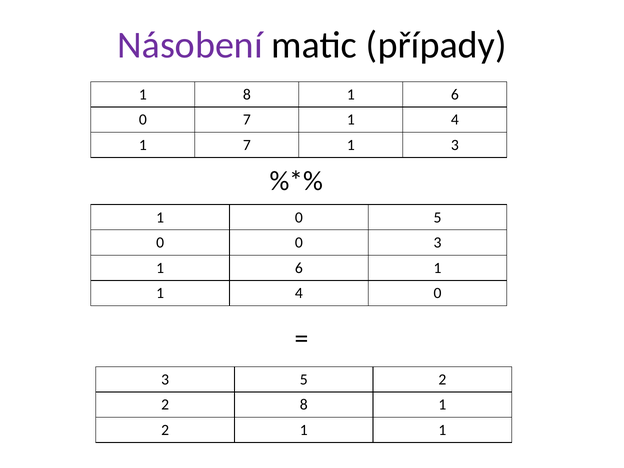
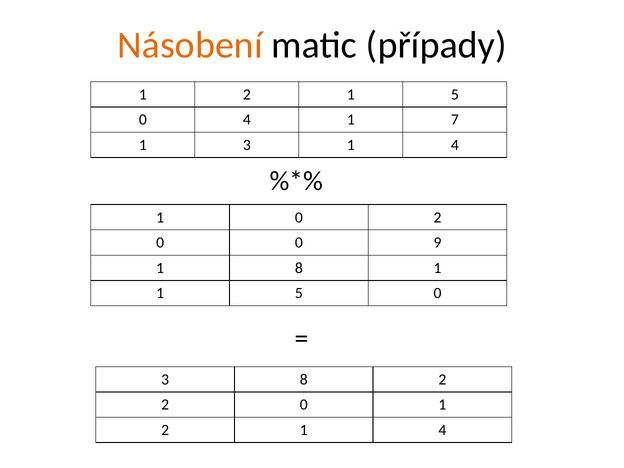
Násobení colour: purple -> orange
8 at (247, 94): 8 -> 2
6 at (455, 94): 6 -> 5
0 7: 7 -> 4
4 at (455, 120): 4 -> 7
1 7: 7 -> 3
3 at (455, 145): 3 -> 4
0 5: 5 -> 2
0 0 3: 3 -> 9
6 at (299, 268): 6 -> 8
4 at (299, 293): 4 -> 5
3 5: 5 -> 8
8 at (304, 405): 8 -> 0
2 1 1: 1 -> 4
